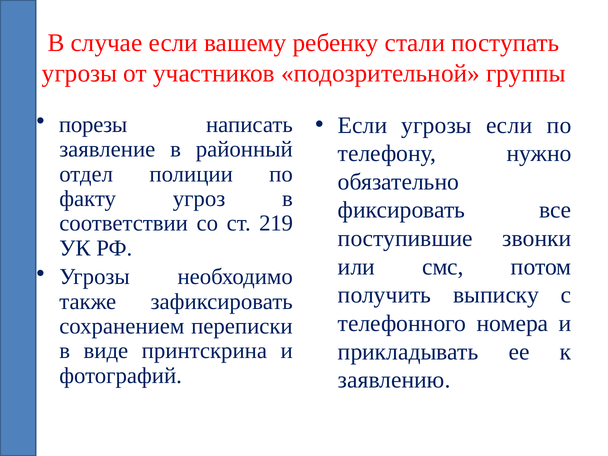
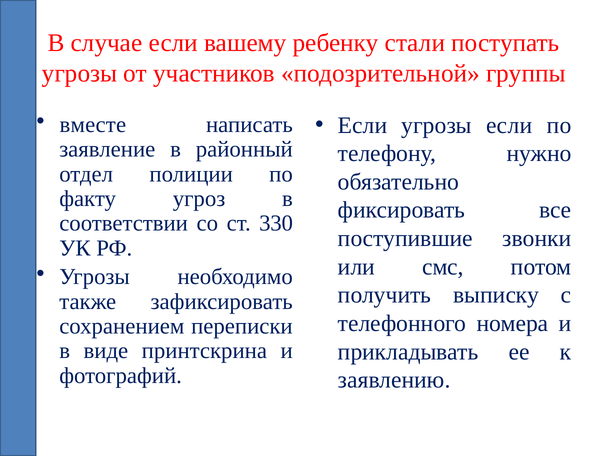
порезы: порезы -> вместе
219: 219 -> 330
